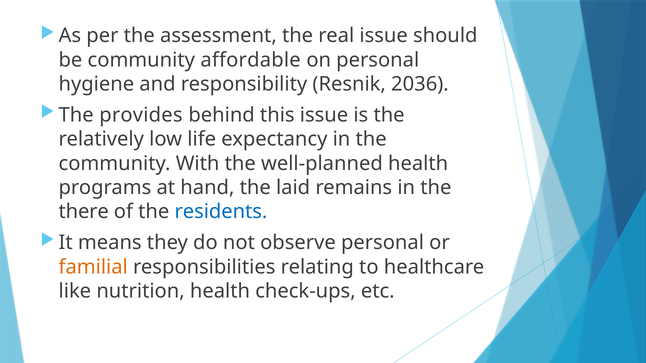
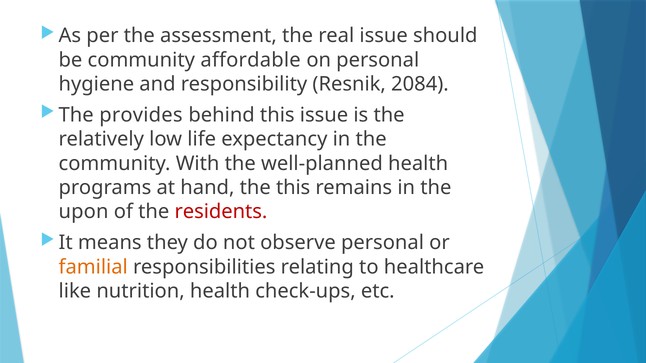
2036: 2036 -> 2084
the laid: laid -> this
there: there -> upon
residents colour: blue -> red
